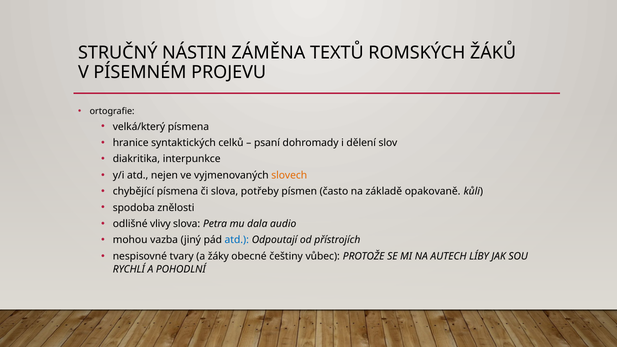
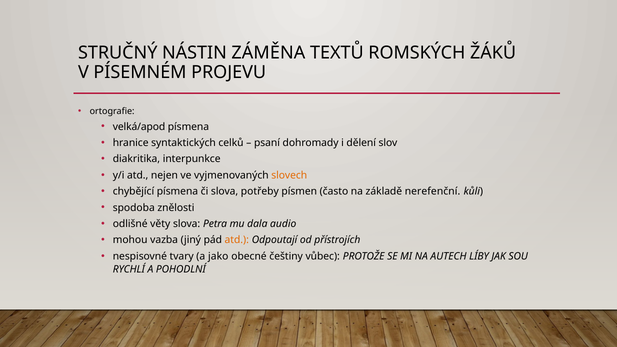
velká/který: velká/který -> velká/apod
opakovaně: opakovaně -> nerefenční
vlivy: vlivy -> věty
atd at (237, 240) colour: blue -> orange
žáky: žáky -> jako
